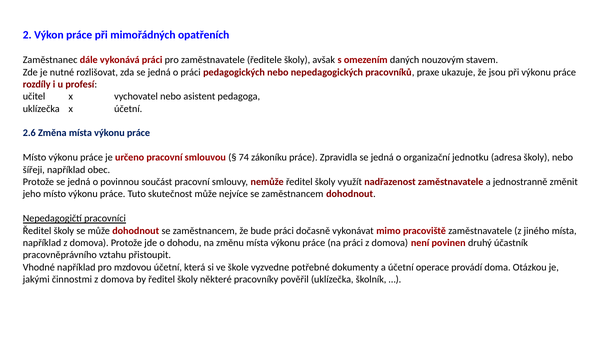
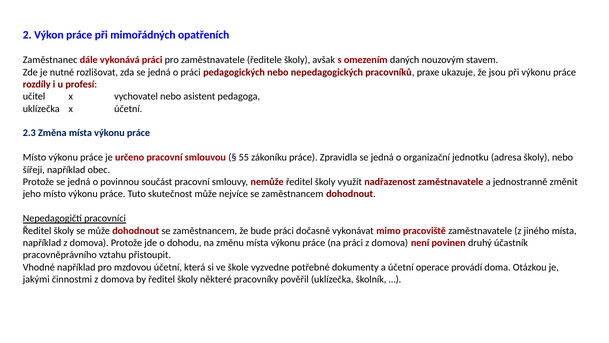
2.6: 2.6 -> 2.3
74: 74 -> 55
